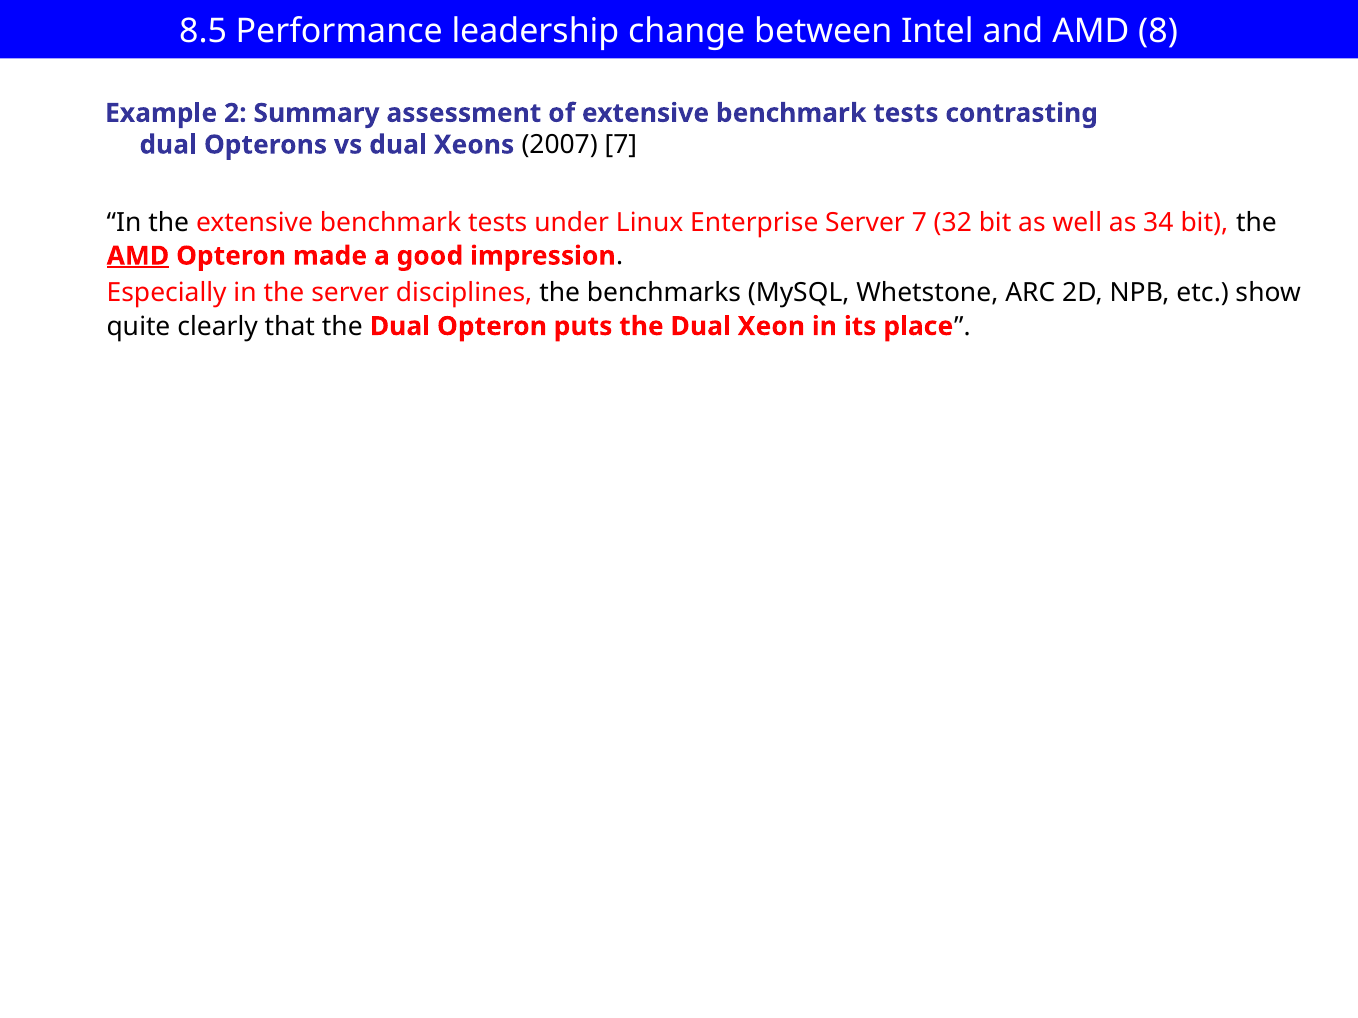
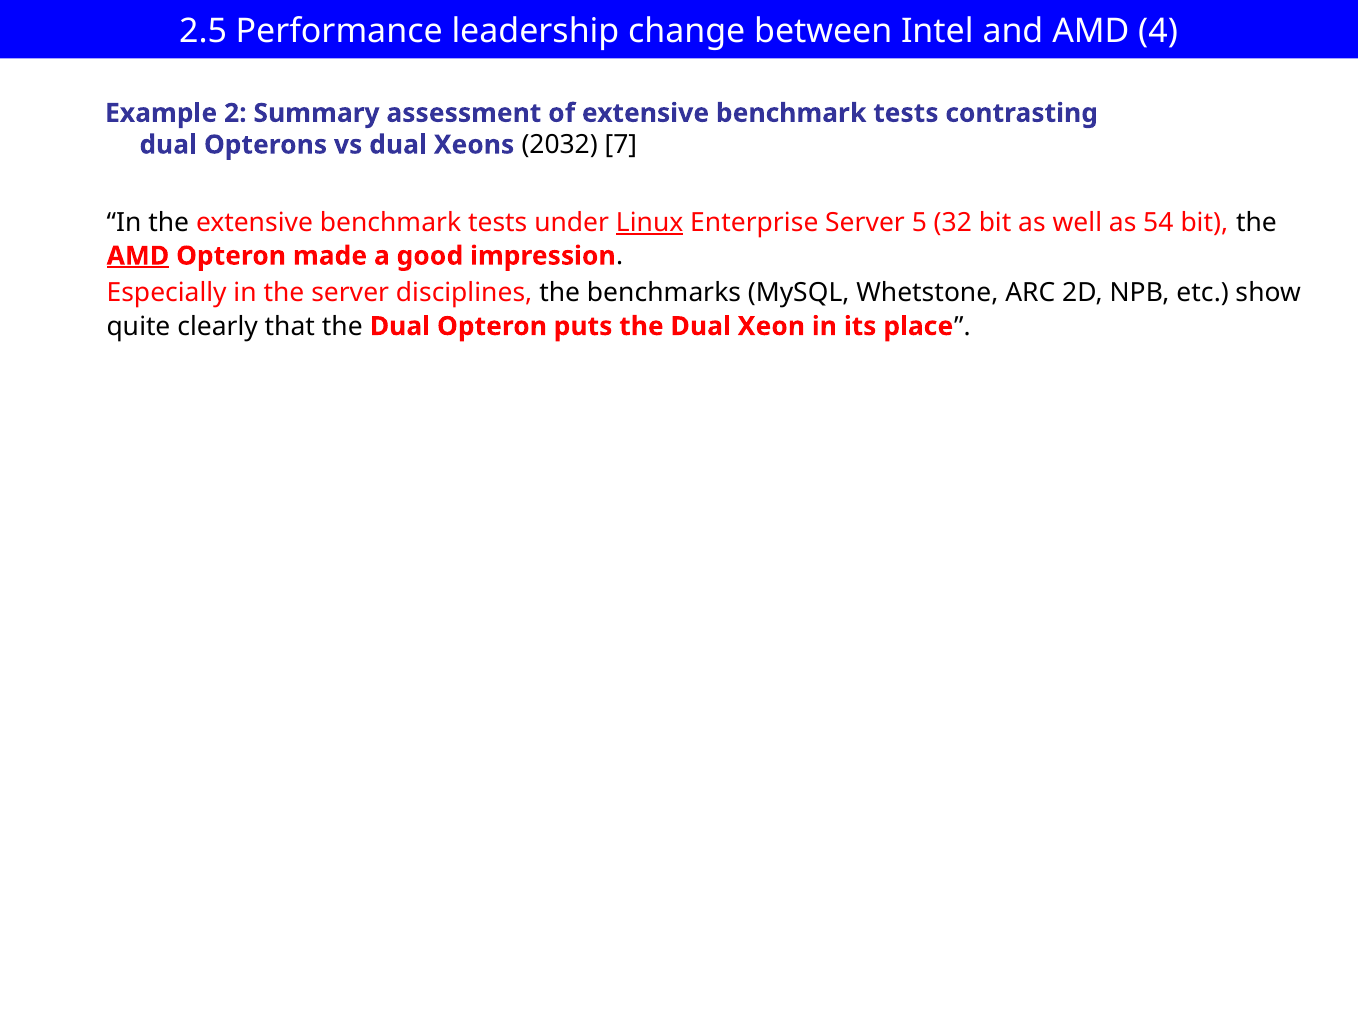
8.5: 8.5 -> 2.5
8: 8 -> 4
2007: 2007 -> 2032
Linux underline: none -> present
Server 7: 7 -> 5
34: 34 -> 54
